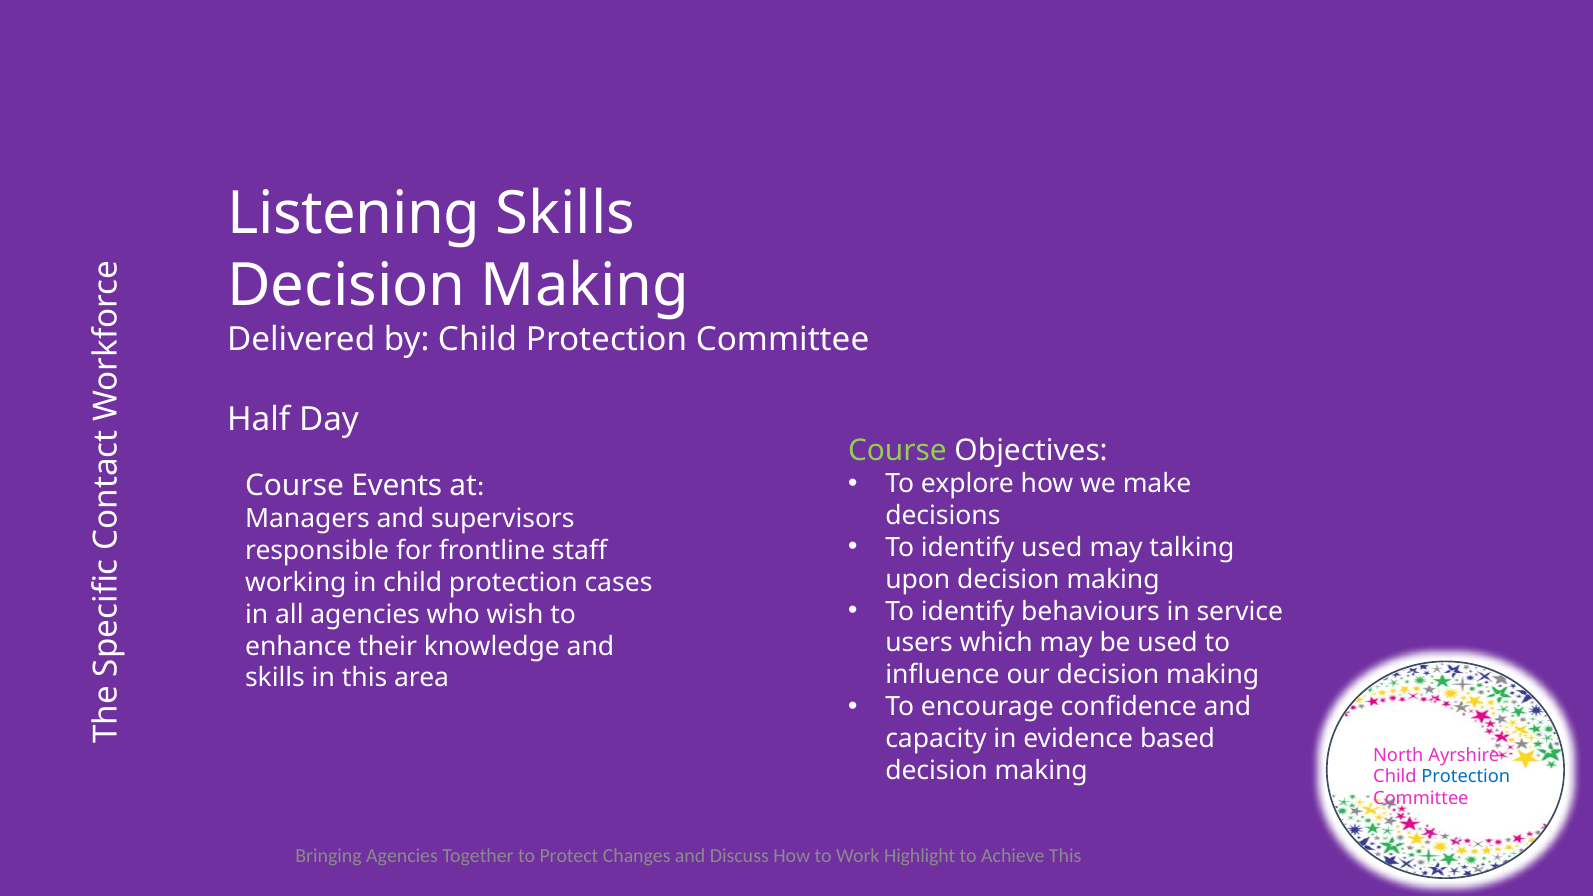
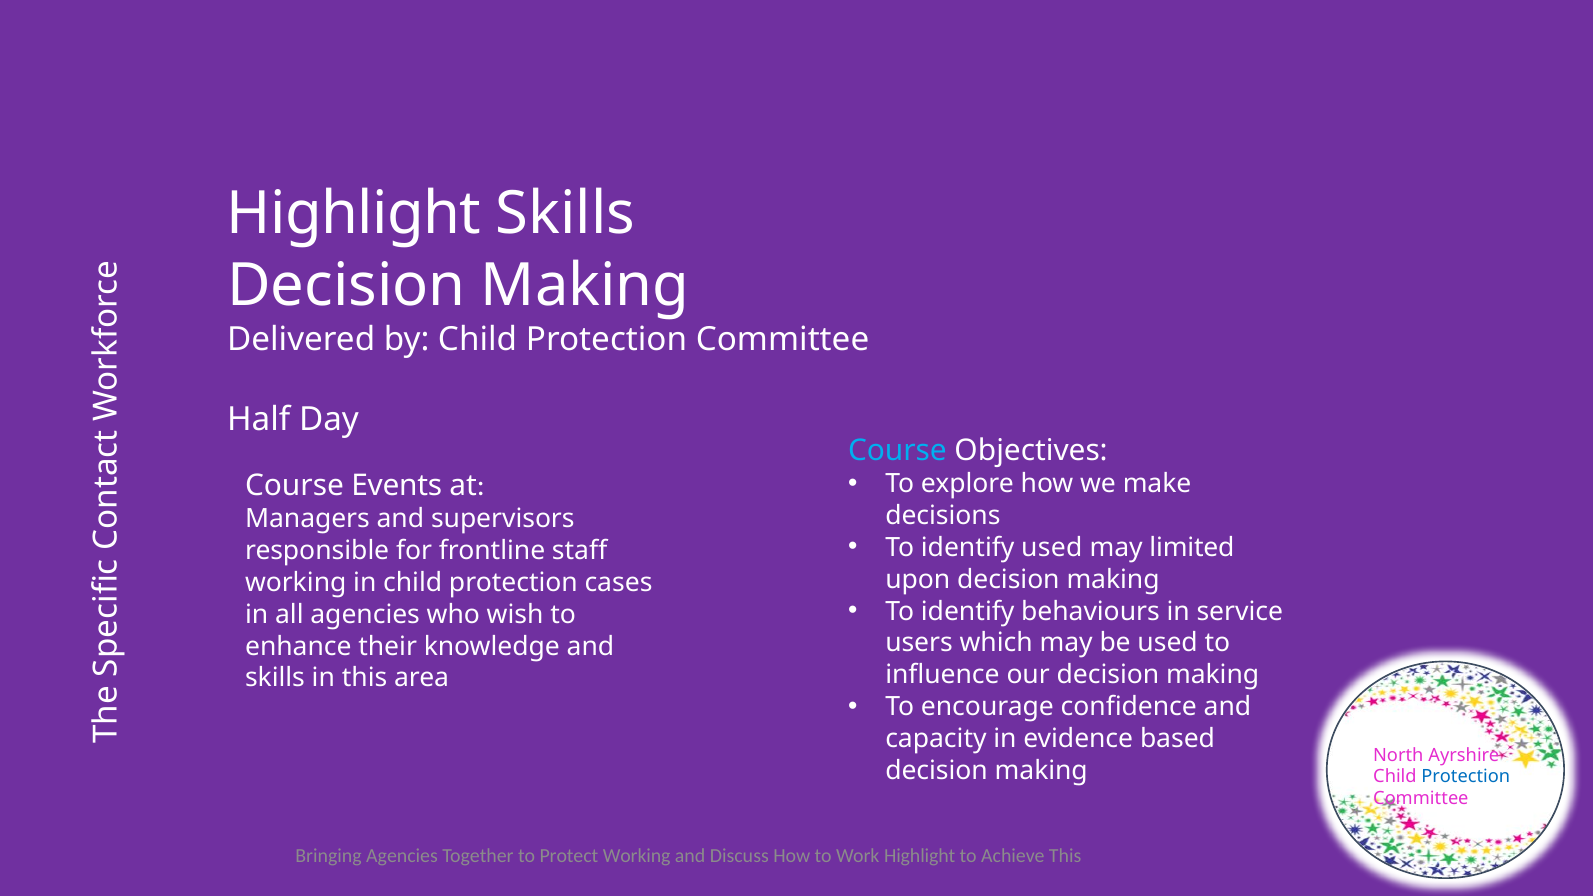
Listening at (354, 214): Listening -> Highlight
Course at (897, 450) colour: light green -> light blue
talking: talking -> limited
Protect Changes: Changes -> Working
